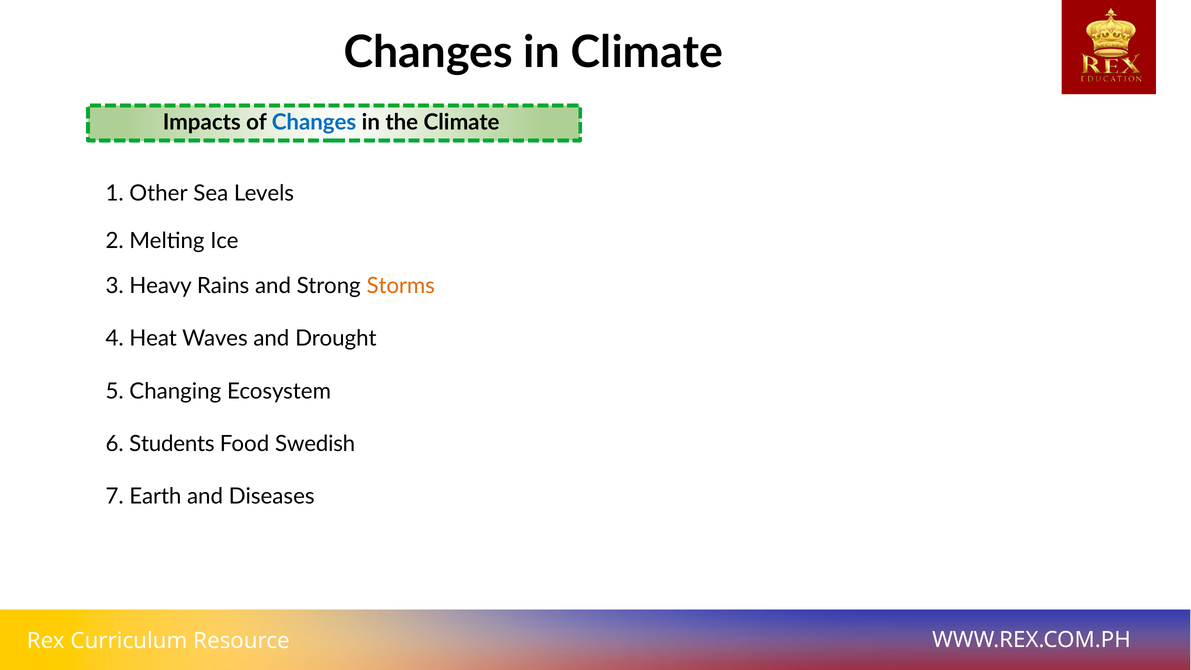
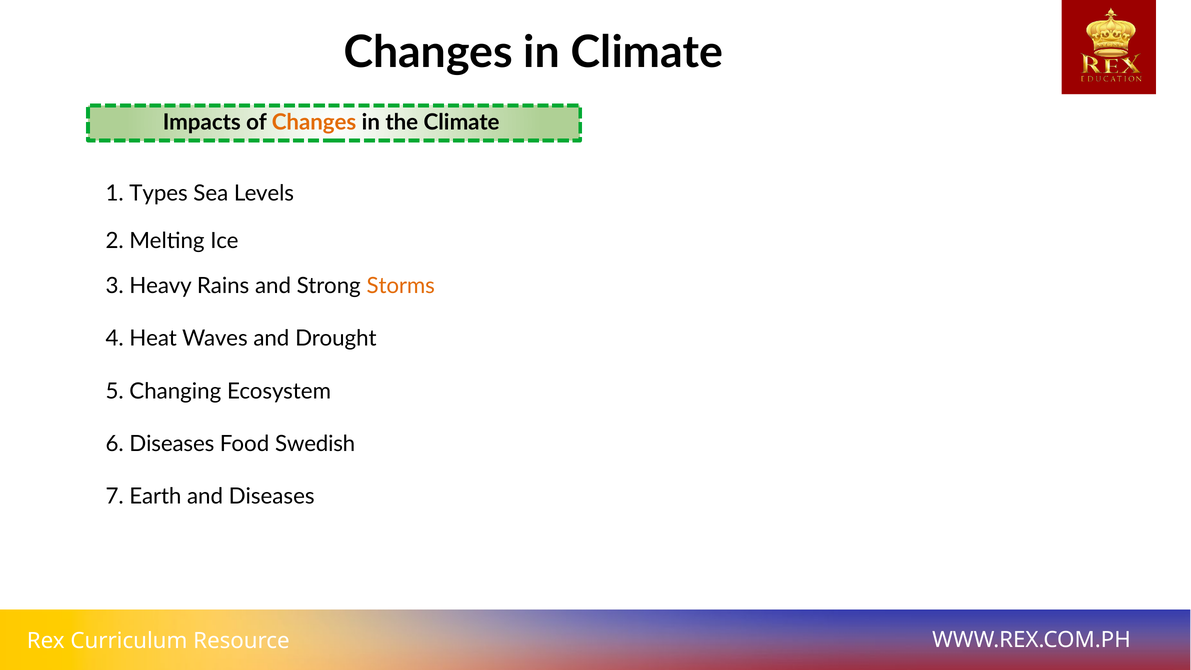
Changes at (314, 122) colour: blue -> orange
Other: Other -> Types
6 Students: Students -> Diseases
